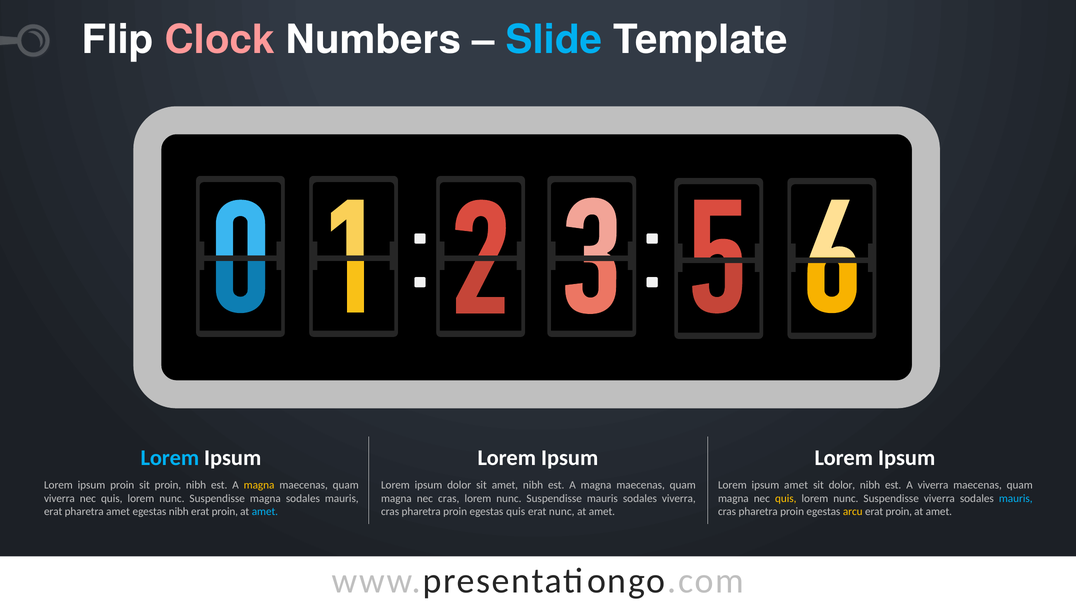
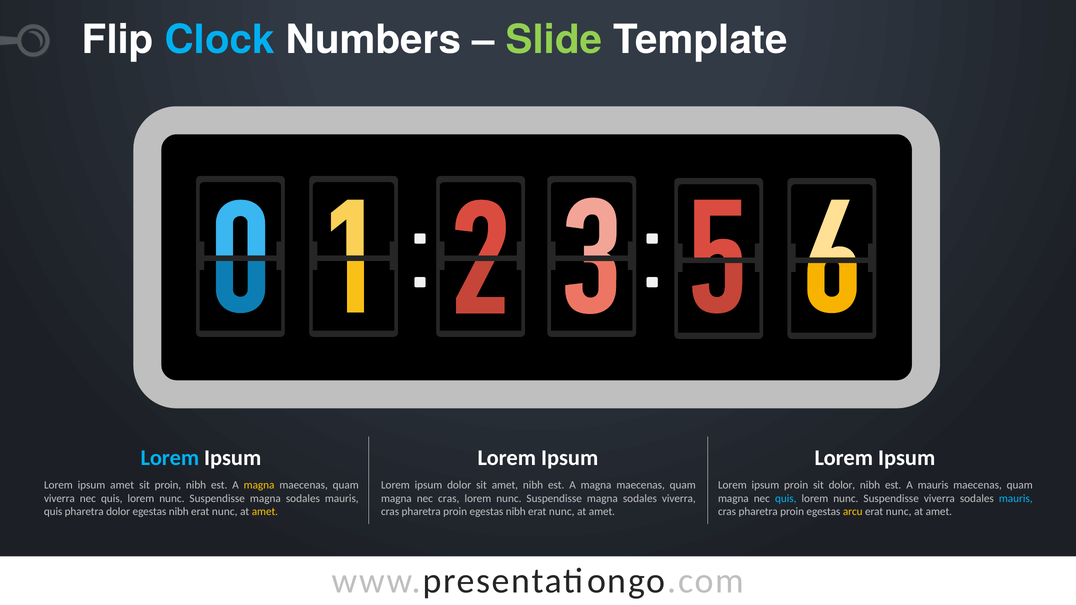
Clock colour: pink -> light blue
Slide colour: light blue -> light green
ipsum proin: proin -> amet
ipsum amet: amet -> proin
A viverra: viverra -> mauris
mauris at (602, 499): mauris -> magna
quis at (786, 499) colour: yellow -> light blue
erat at (53, 512): erat -> quis
pharetra amet: amet -> dolor
proin at (225, 512): proin -> nunc
amet at (265, 512) colour: light blue -> yellow
proin egestas quis: quis -> nibh
proin at (899, 512): proin -> nunc
